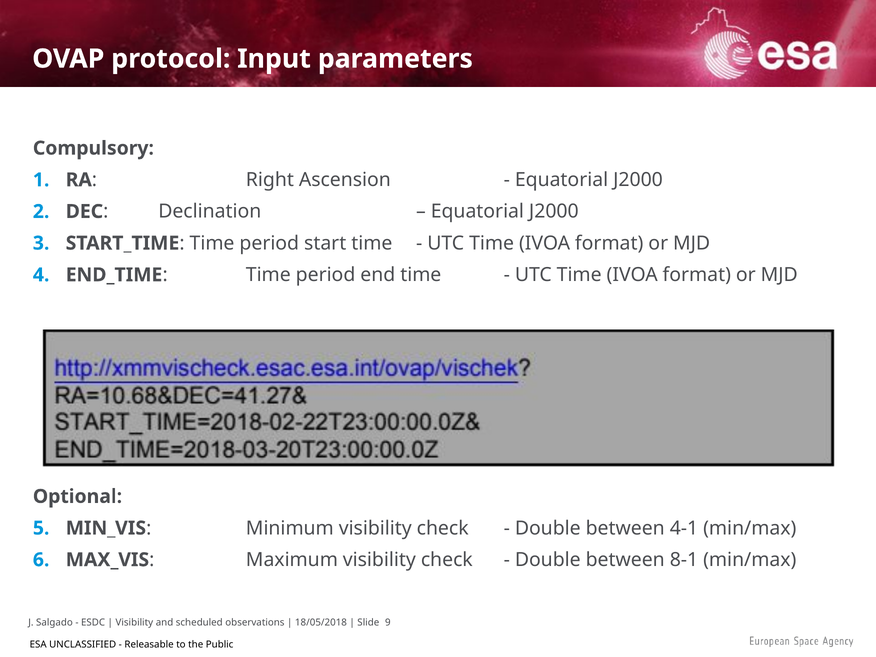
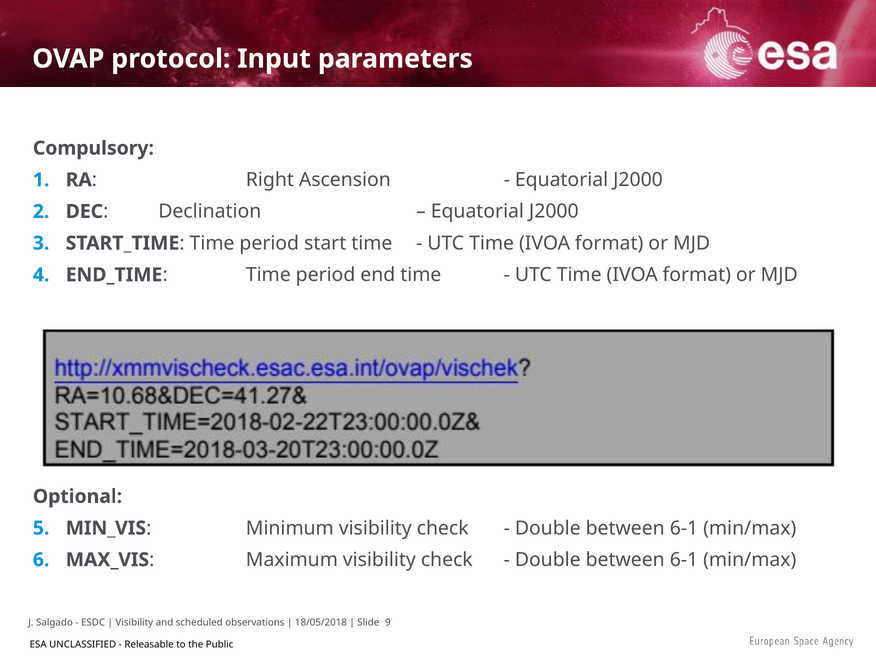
4-1 at (684, 528): 4-1 -> 6-1
8-1 at (684, 560): 8-1 -> 6-1
